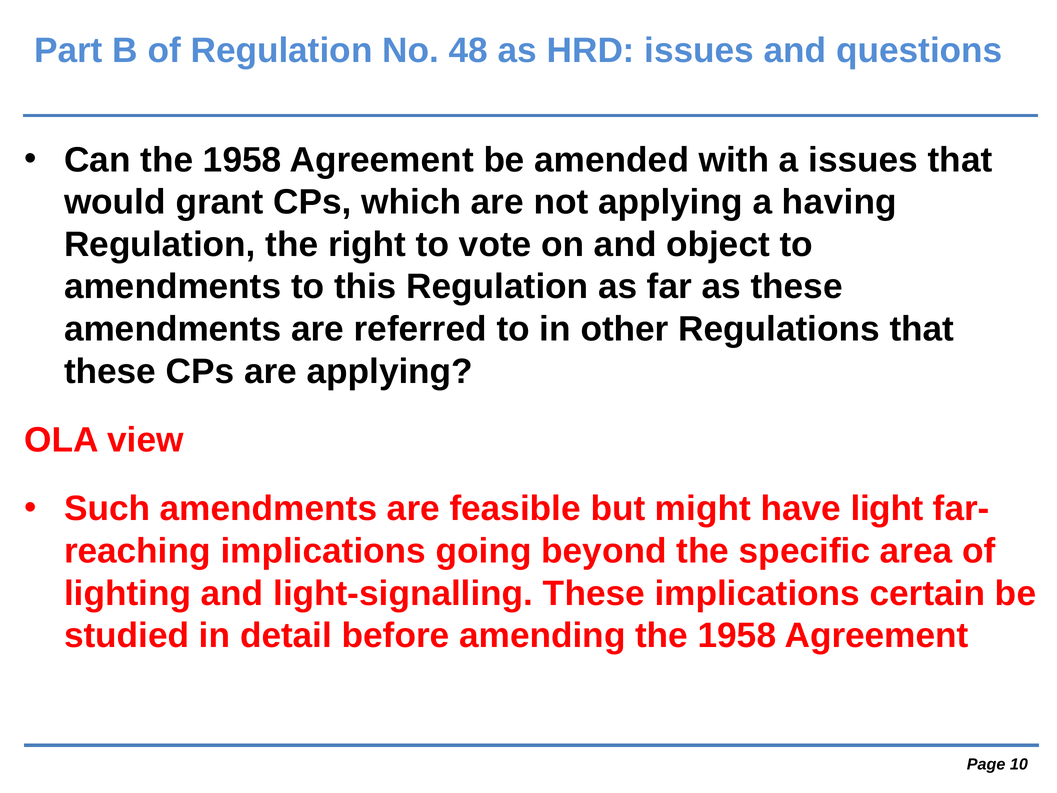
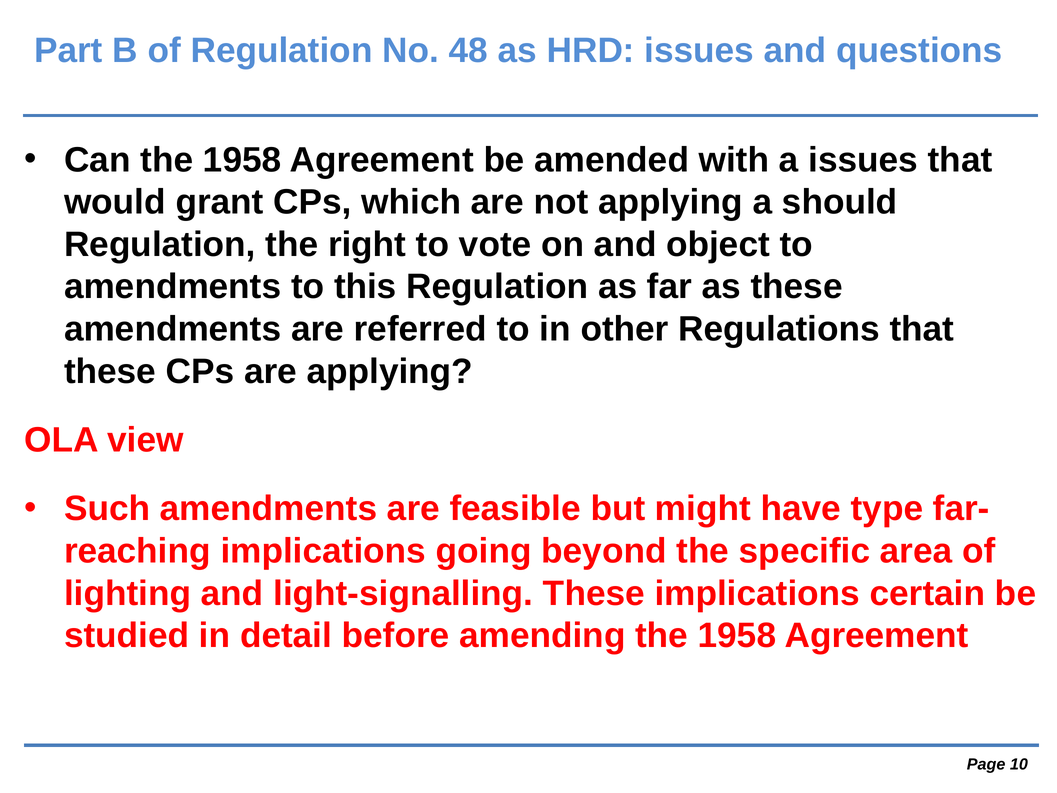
having: having -> should
light: light -> type
